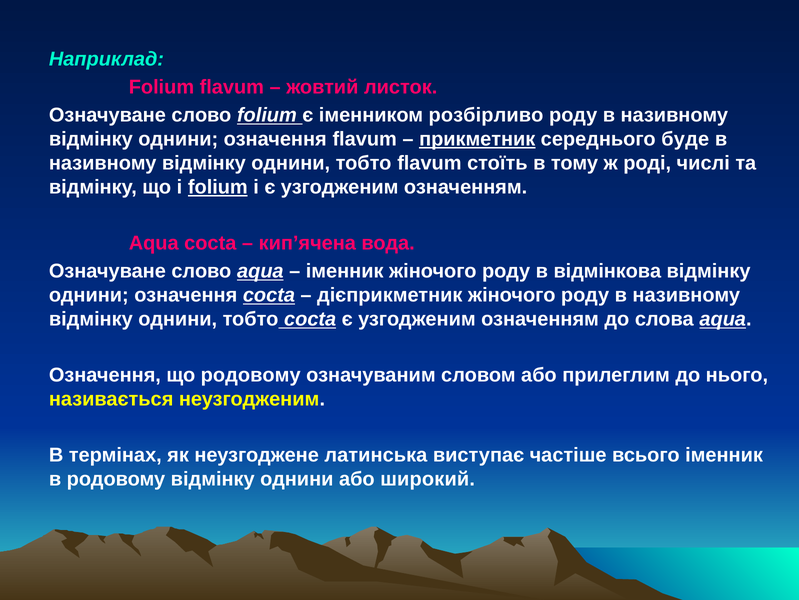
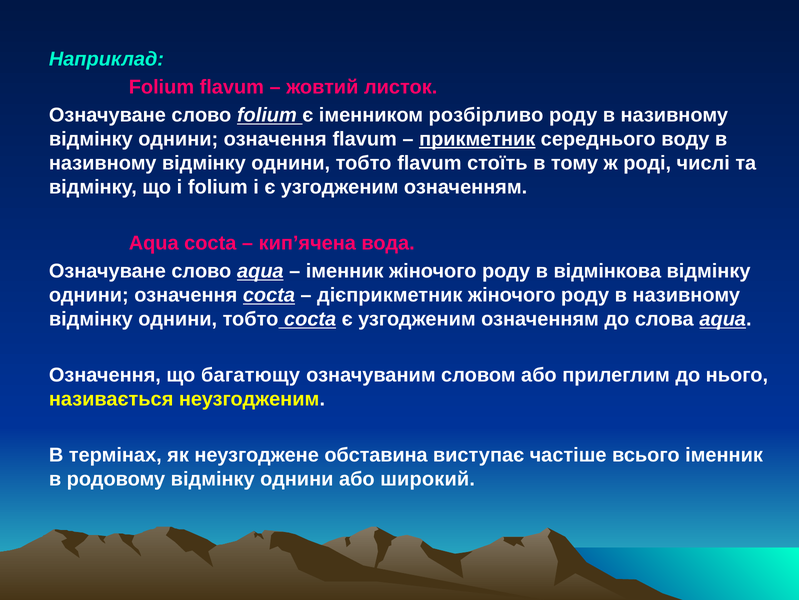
буде: буде -> воду
folium at (218, 187) underline: present -> none
що родовому: родовому -> багатющу
латинська: латинська -> обставина
